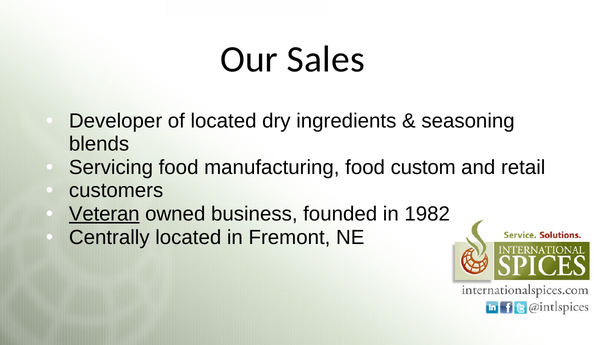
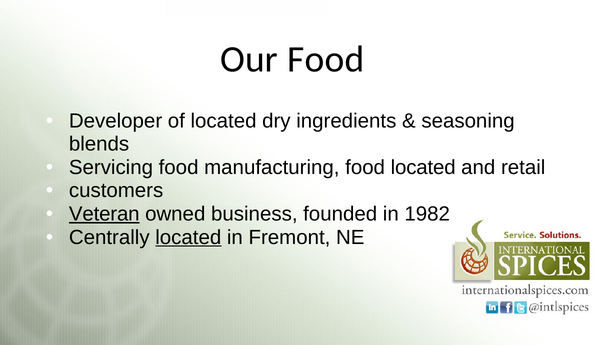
Our Sales: Sales -> Food
food custom: custom -> located
located at (188, 238) underline: none -> present
